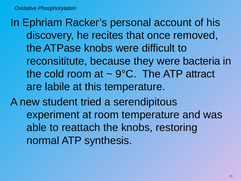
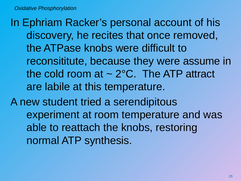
bacteria: bacteria -> assume
9°C: 9°C -> 2°C
